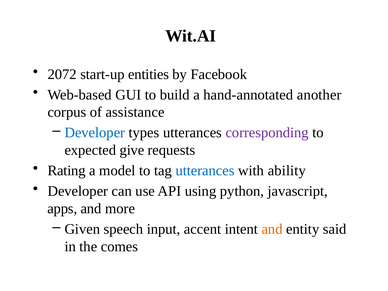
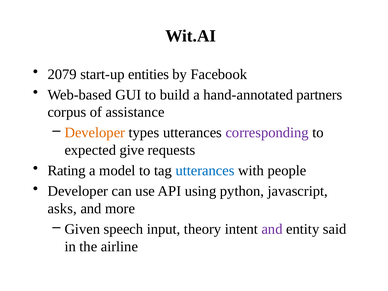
2072: 2072 -> 2079
another: another -> partners
Developer at (95, 133) colour: blue -> orange
ability: ability -> people
apps: apps -> asks
accent: accent -> theory
and at (272, 229) colour: orange -> purple
comes: comes -> airline
